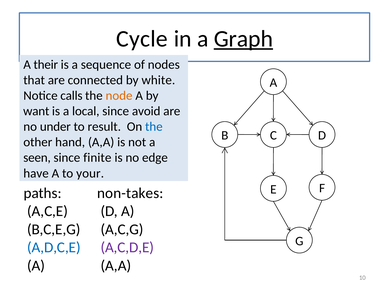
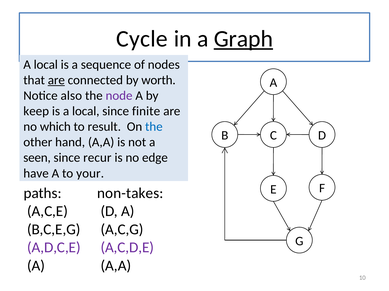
their at (46, 65): their -> local
are at (56, 80) underline: none -> present
white: white -> worth
calls: calls -> also
node colour: orange -> purple
want: want -> keep
avoid: avoid -> finite
under: under -> which
finite: finite -> recur
A,D,C,E colour: blue -> purple
